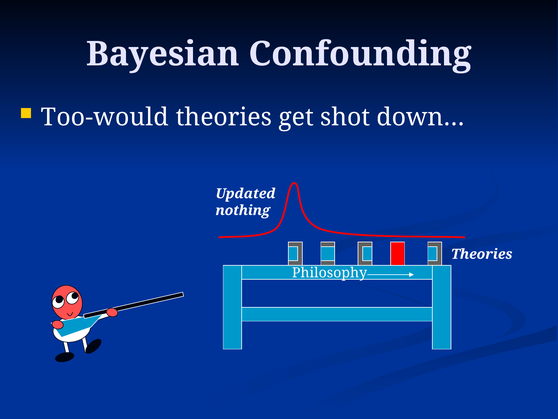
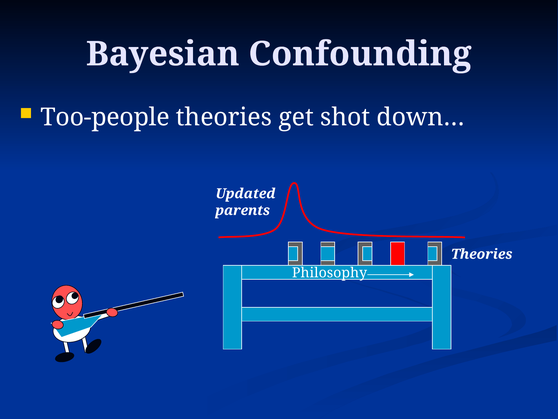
Too-would: Too-would -> Too-people
nothing: nothing -> parents
